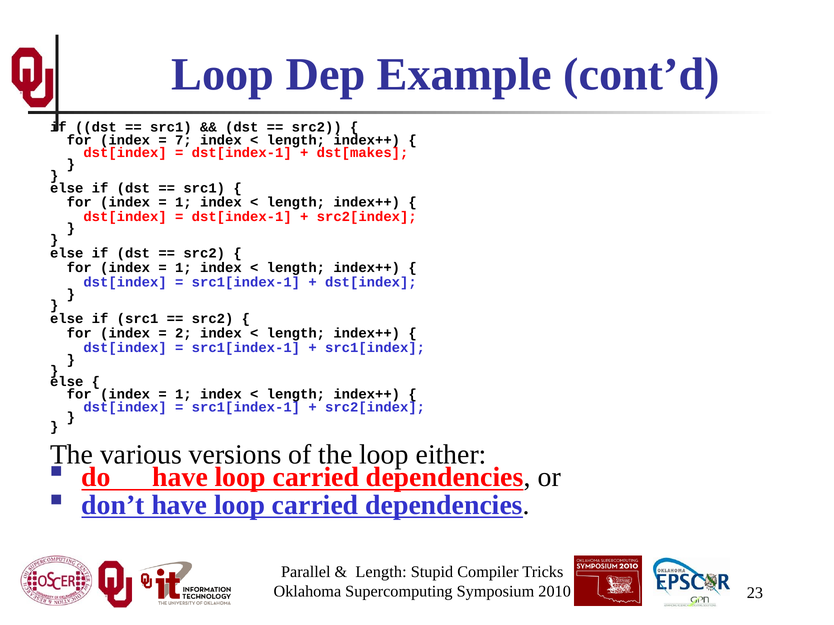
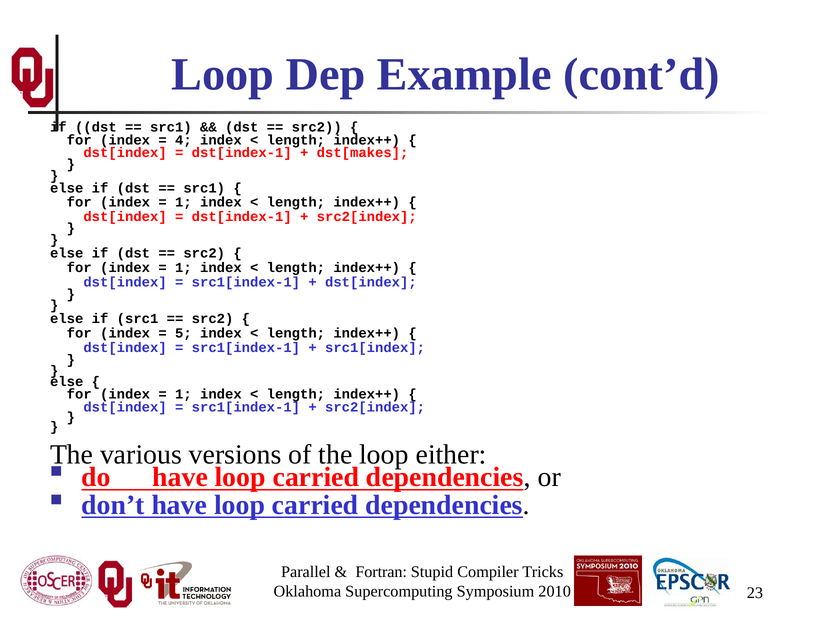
7: 7 -> 4
2: 2 -> 5
Length at (381, 572): Length -> Fortran
